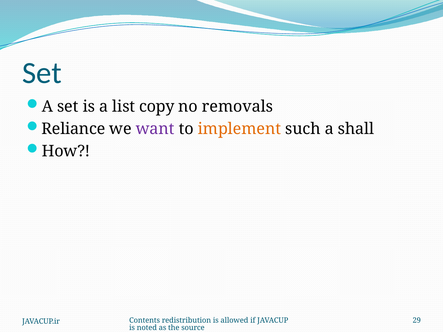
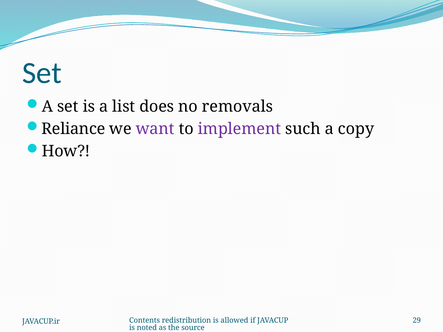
copy: copy -> does
implement colour: orange -> purple
shall: shall -> copy
